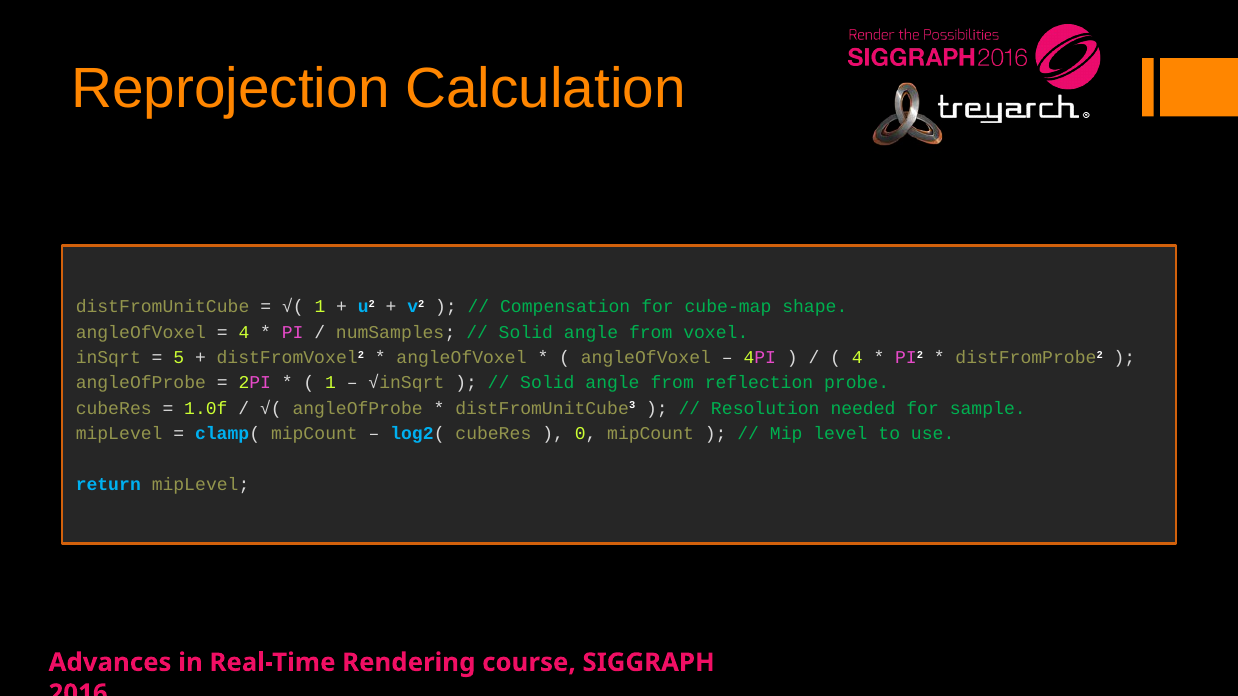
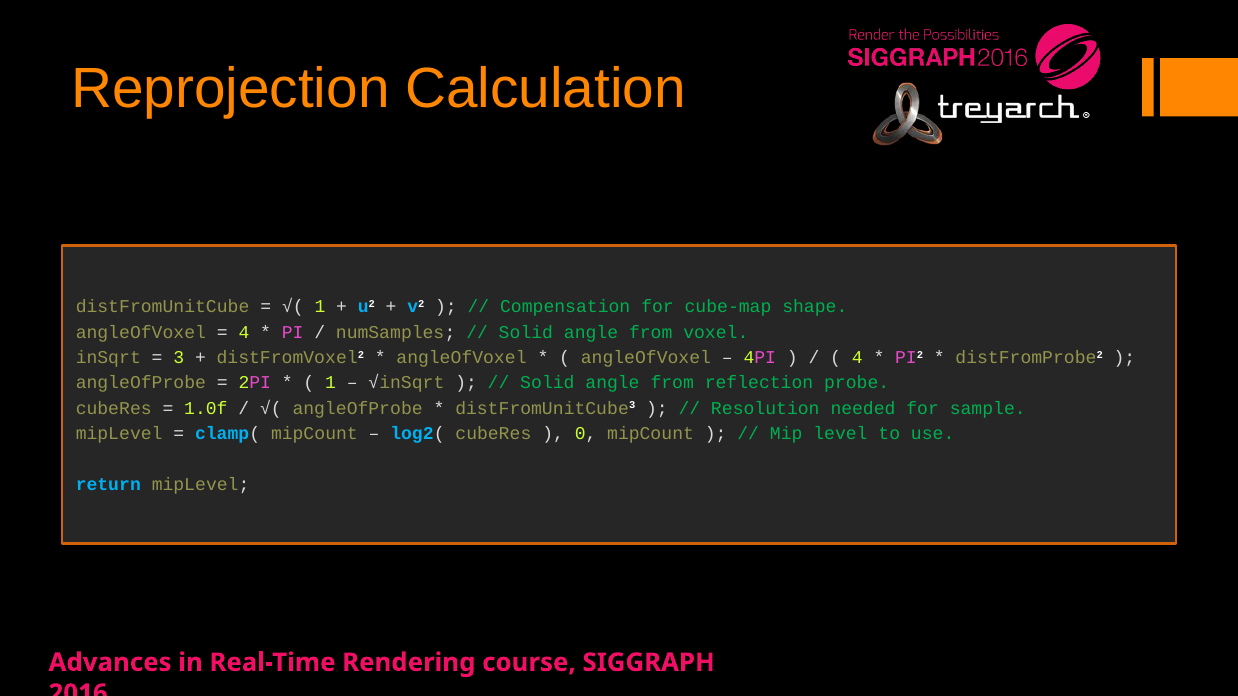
5: 5 -> 3
